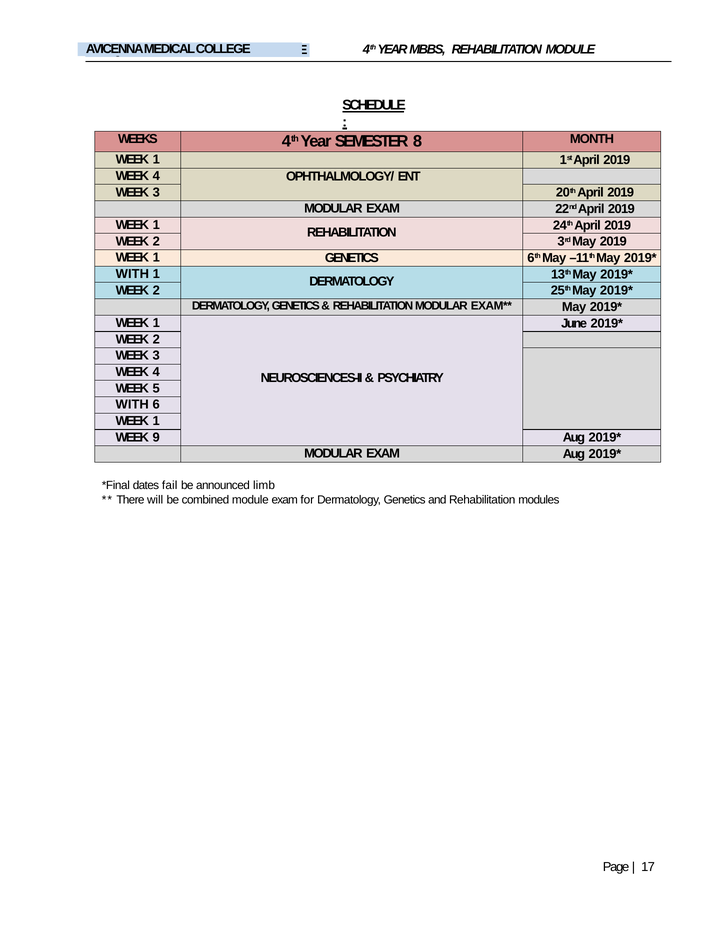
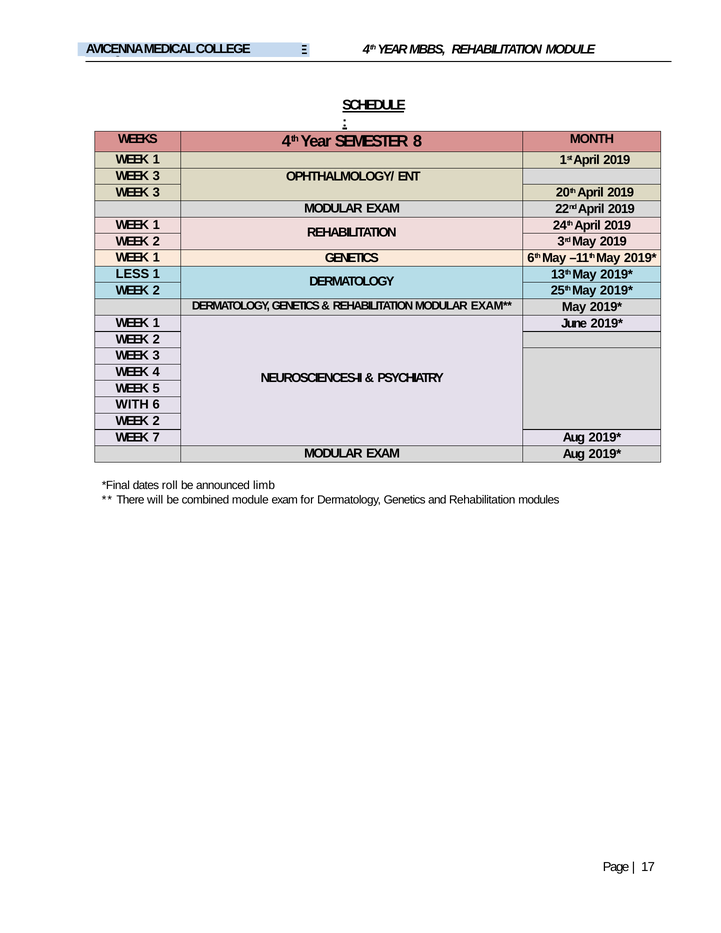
4 at (156, 176): 4 -> 3
WITH at (132, 274): WITH -> LESS
1 at (156, 421): 1 -> 2
9: 9 -> 7
fail: fail -> roll
